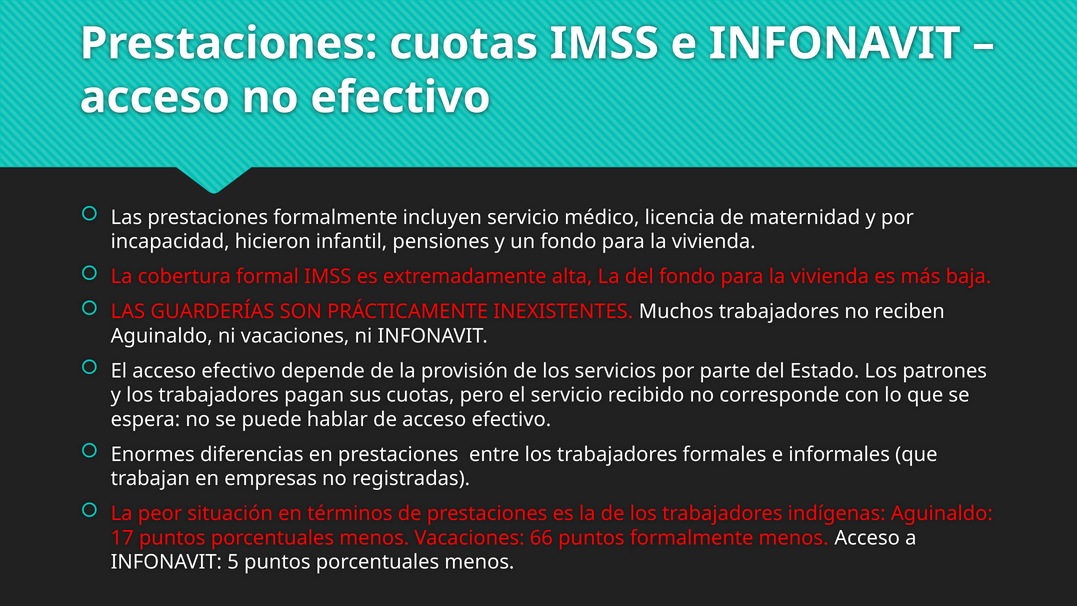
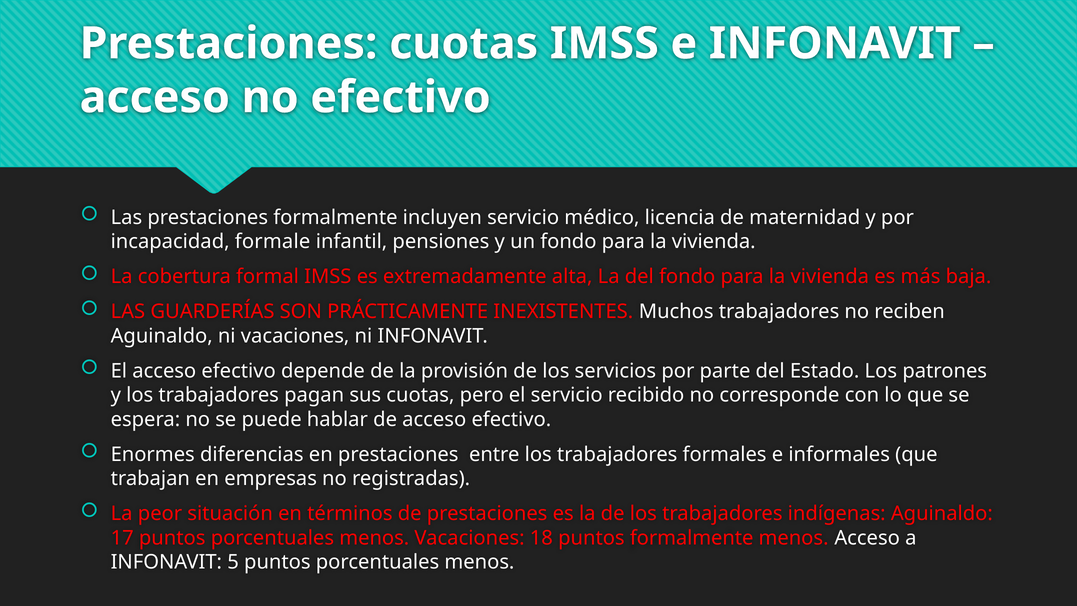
hicieron: hicieron -> formale
66: 66 -> 18
